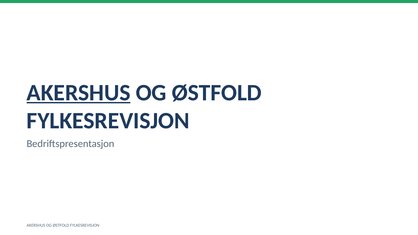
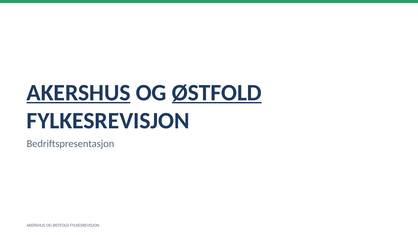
ØSTFOLD at (217, 93) underline: none -> present
